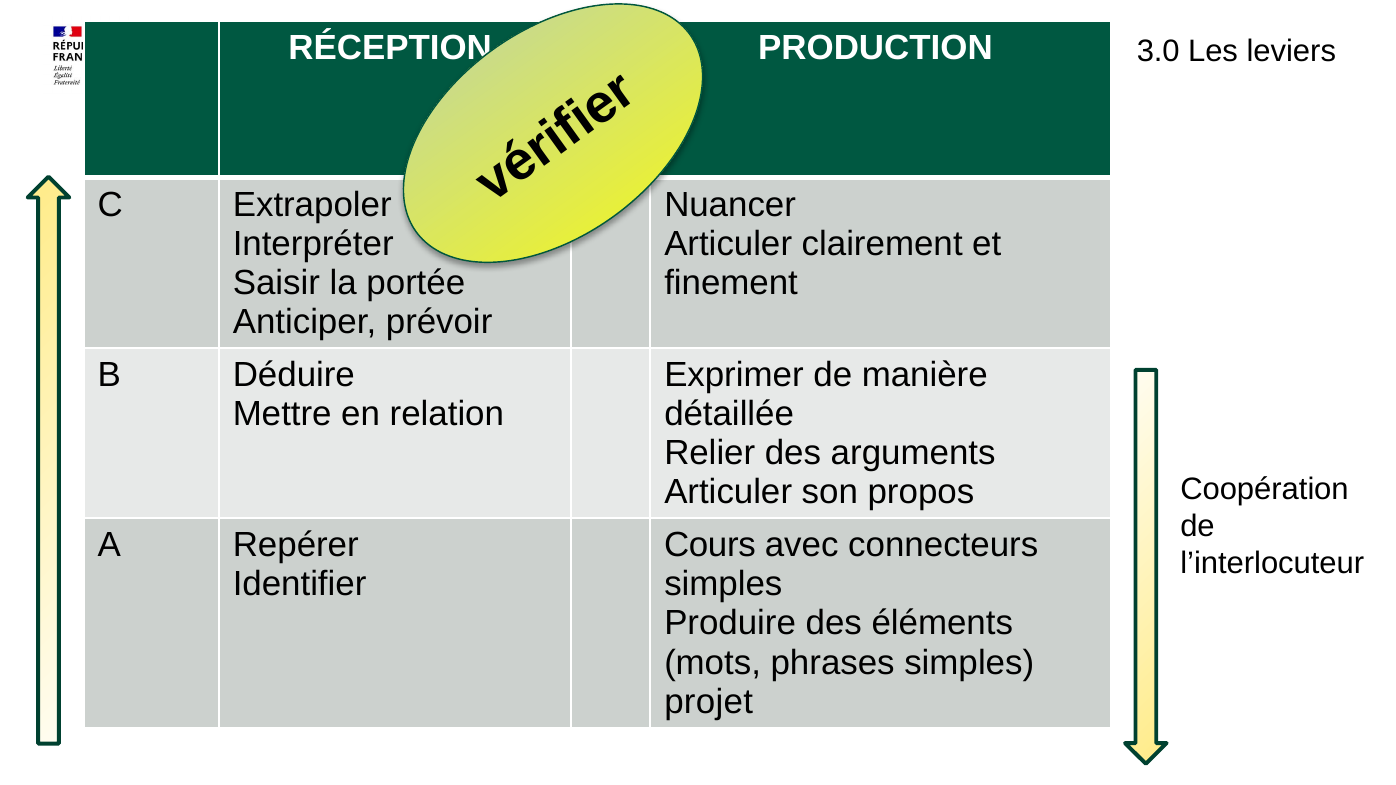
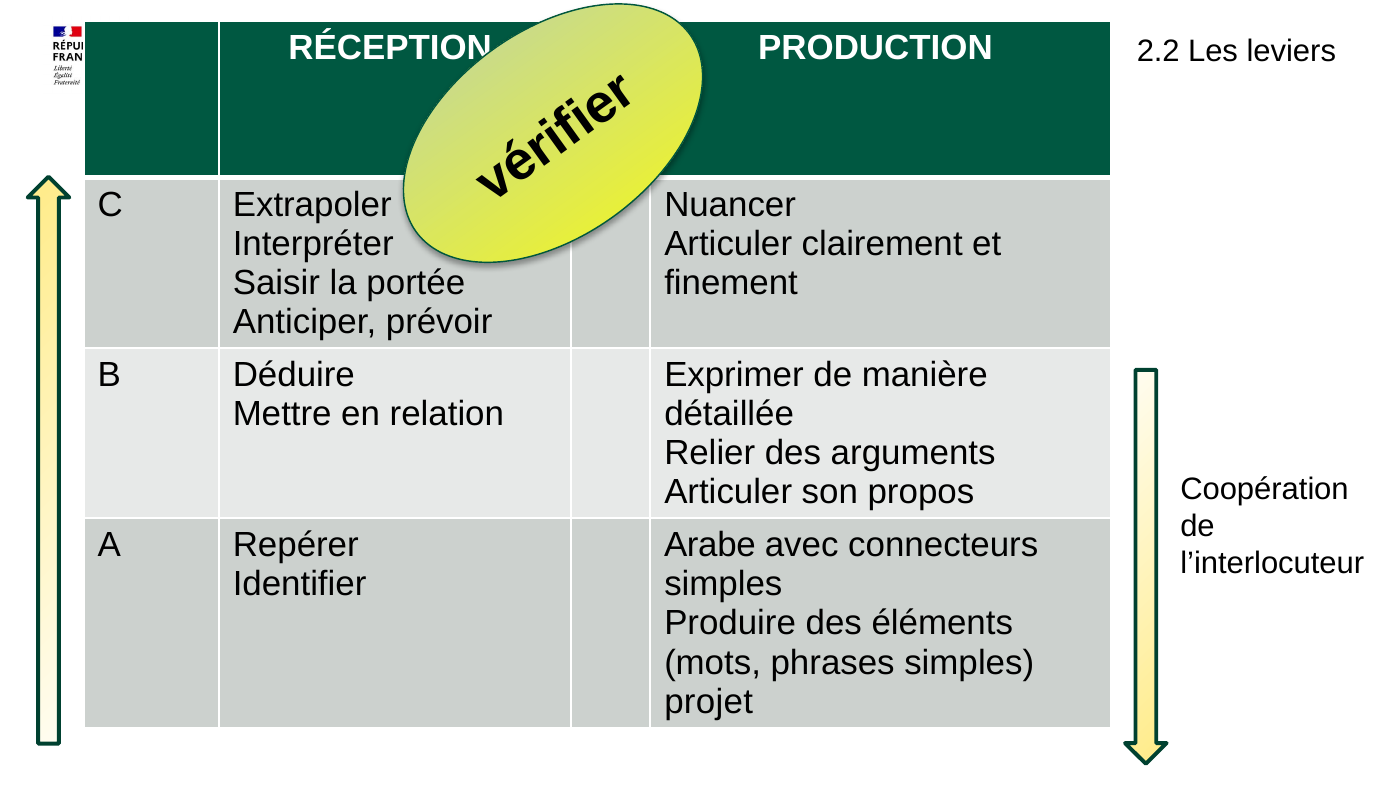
3.0: 3.0 -> 2.2
Cours: Cours -> Arabe
